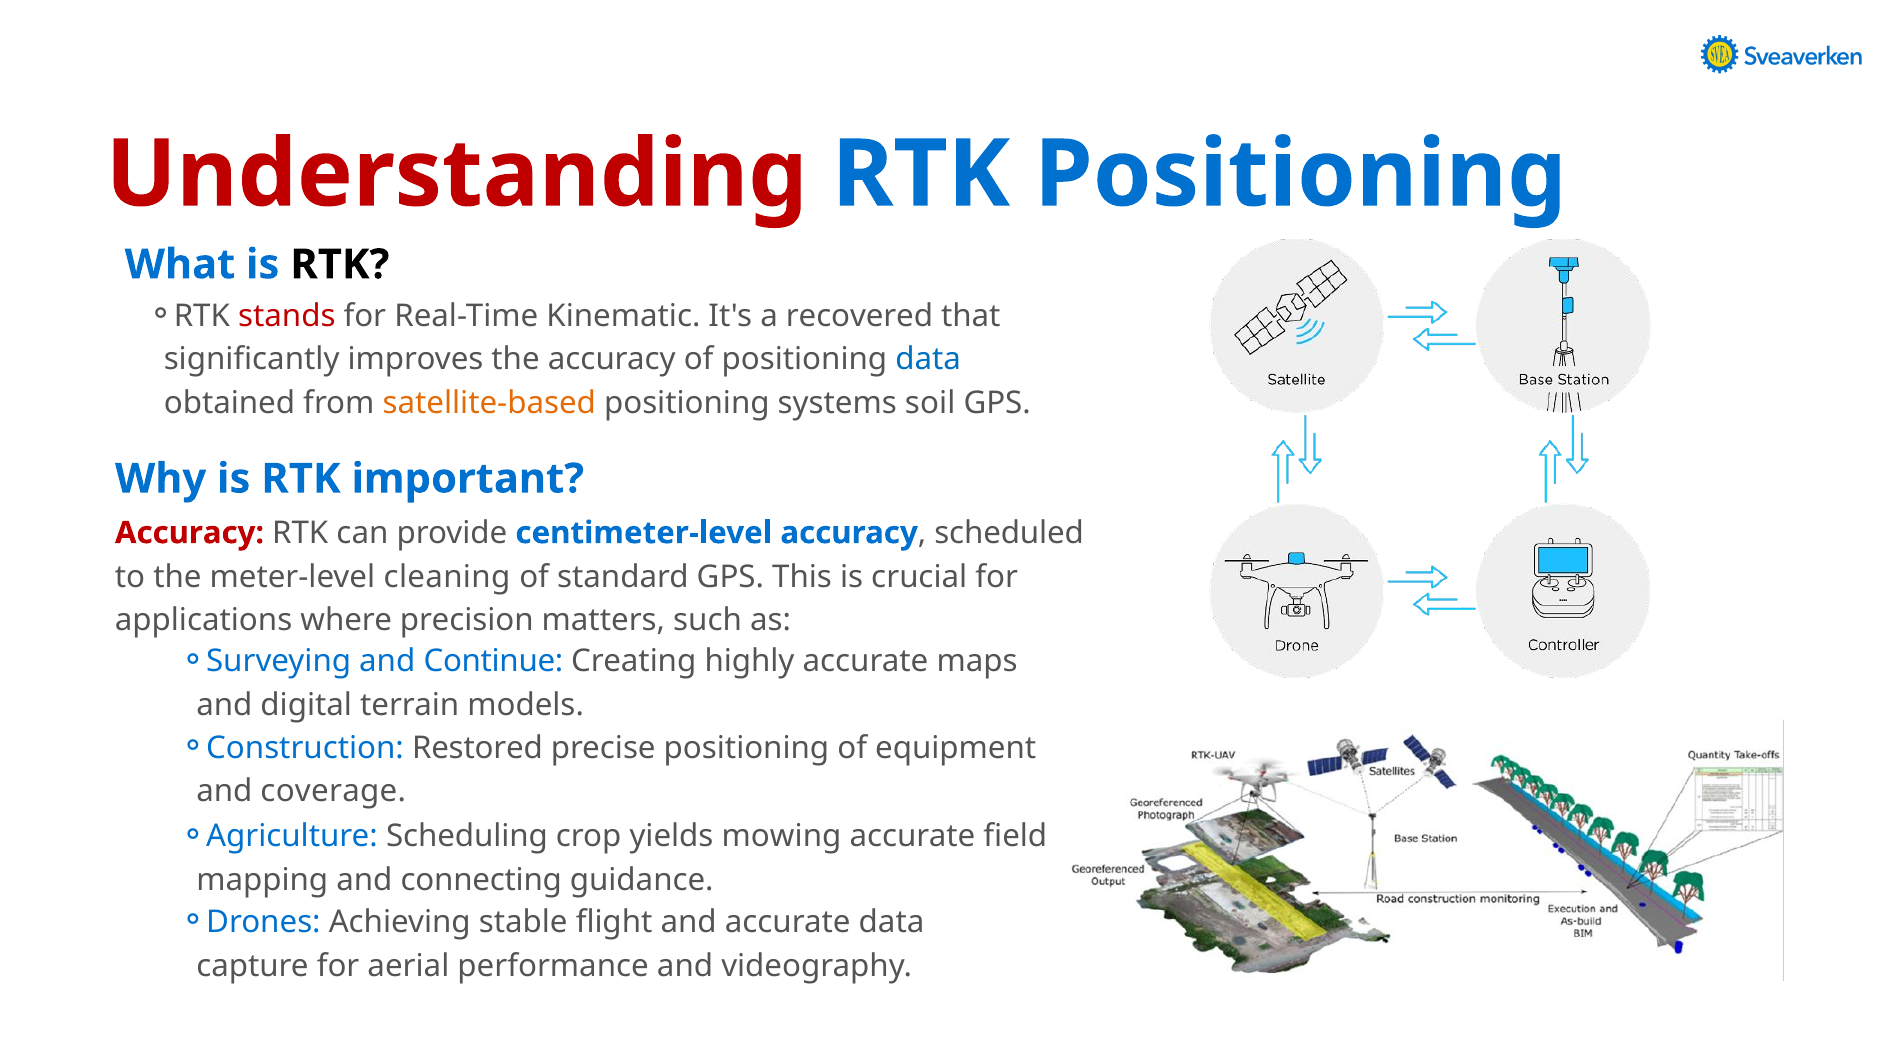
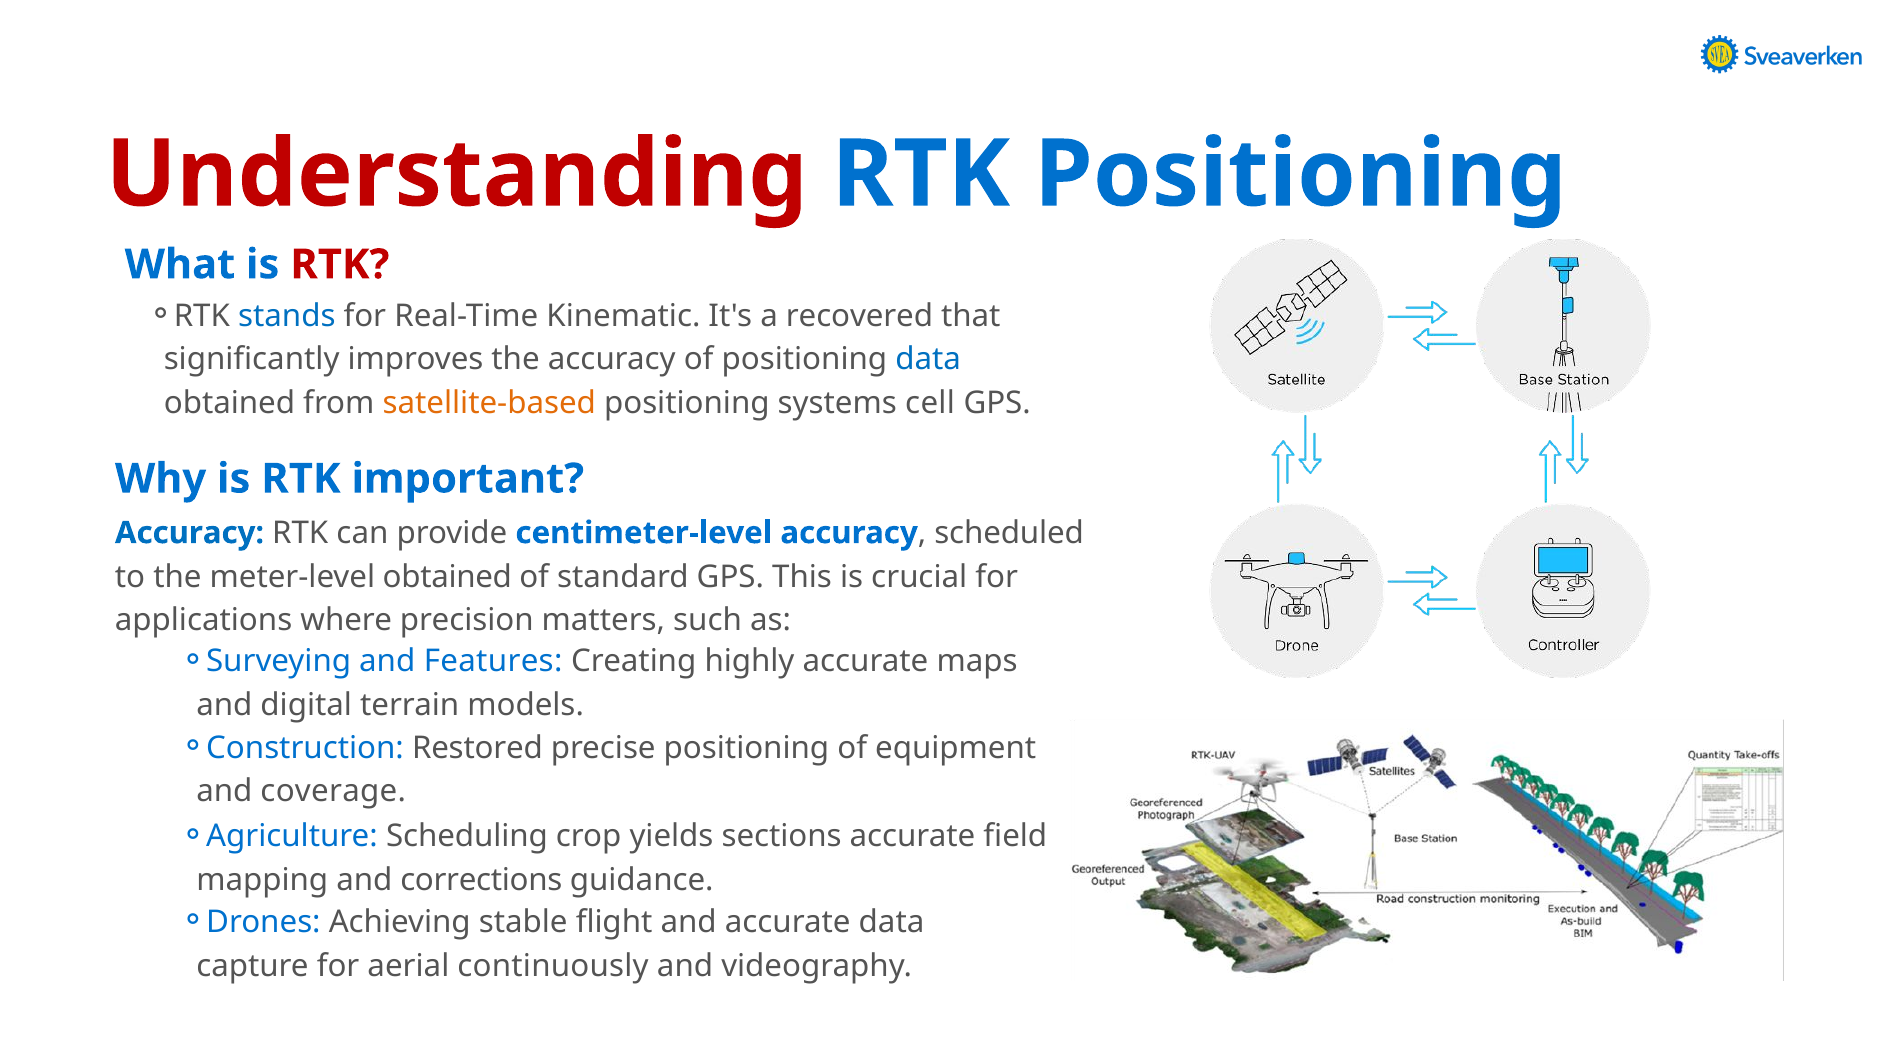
RTK at (340, 265) colour: black -> red
stands colour: red -> blue
soil: soil -> cell
Accuracy at (190, 533) colour: red -> blue
meter-level cleaning: cleaning -> obtained
Continue: Continue -> Features
mowing: mowing -> sections
connecting: connecting -> corrections
performance: performance -> continuously
